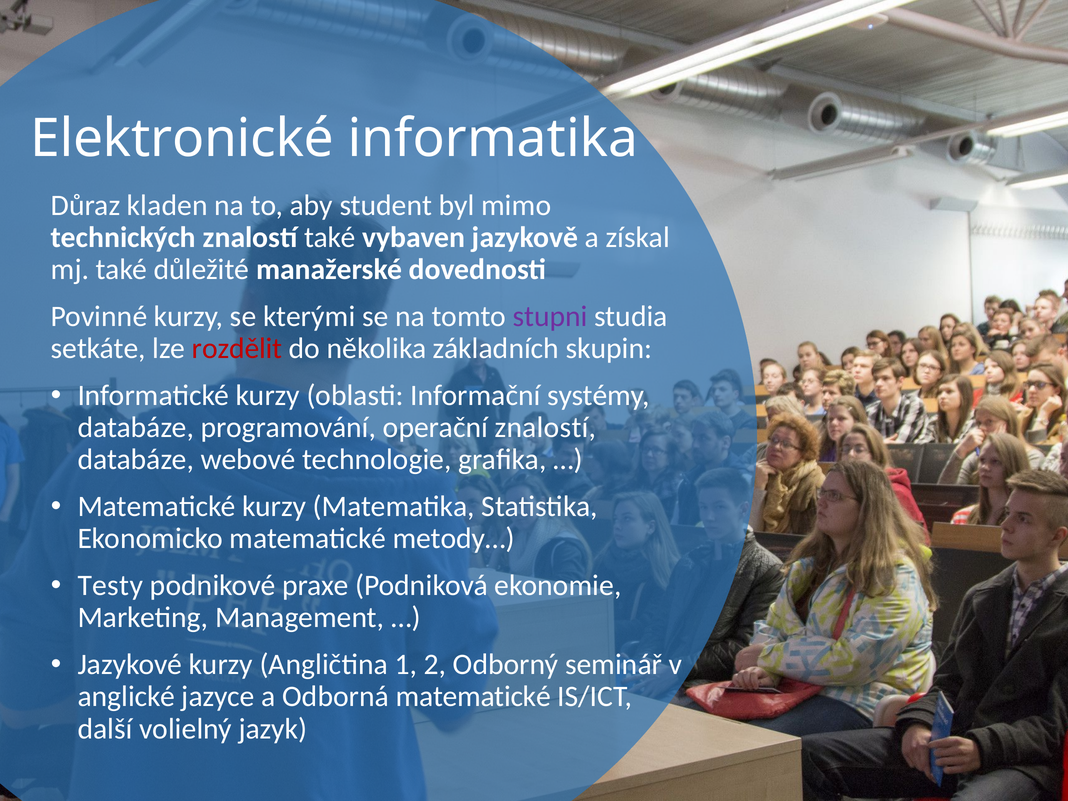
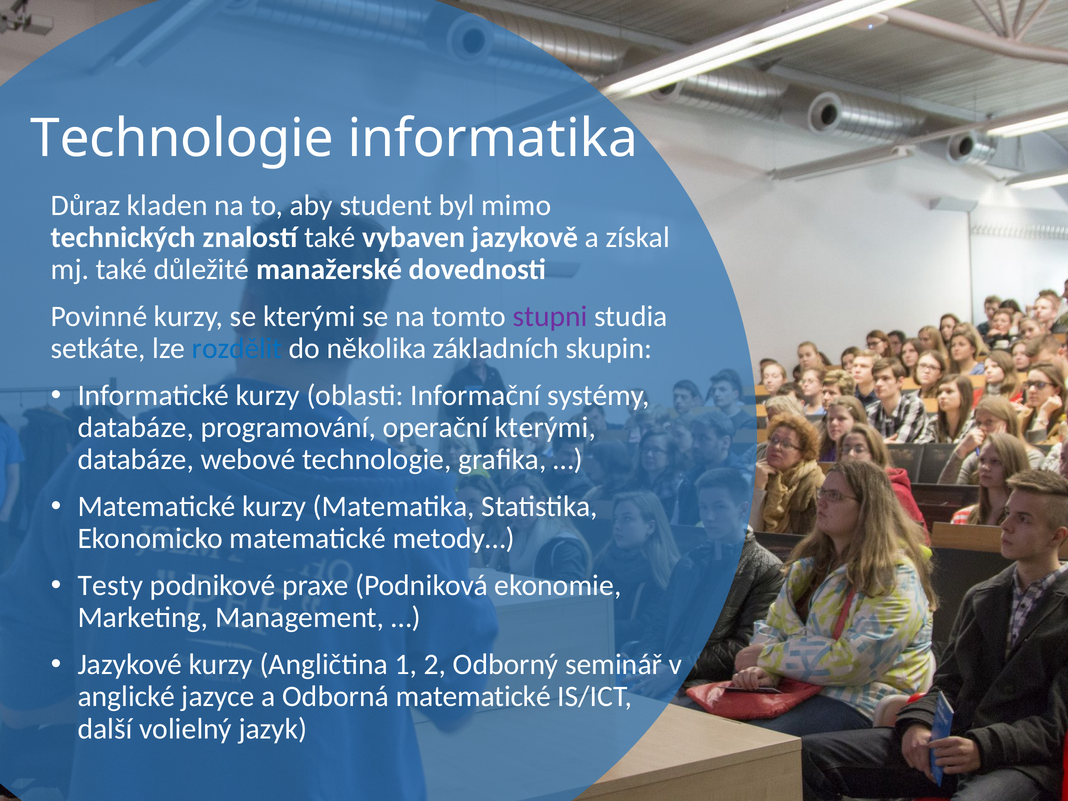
Elektronické at (182, 138): Elektronické -> Technologie
rozdělit colour: red -> blue
operační znalostí: znalostí -> kterými
